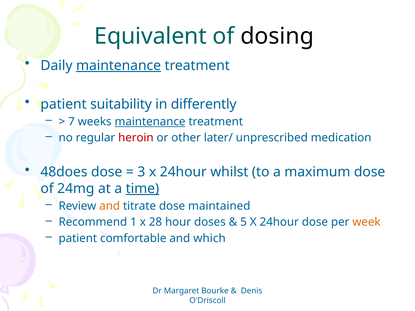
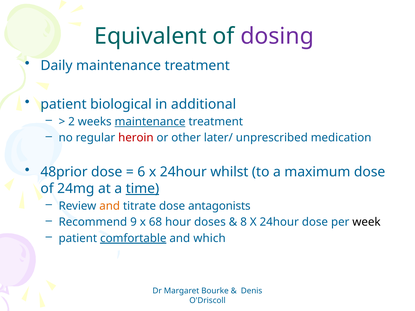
dosing colour: black -> purple
maintenance at (119, 66) underline: present -> none
suitability: suitability -> biological
differently: differently -> additional
7: 7 -> 2
48does: 48does -> 48prior
3: 3 -> 6
maintained: maintained -> antagonists
1: 1 -> 9
28: 28 -> 68
5: 5 -> 8
week colour: orange -> black
comfortable underline: none -> present
